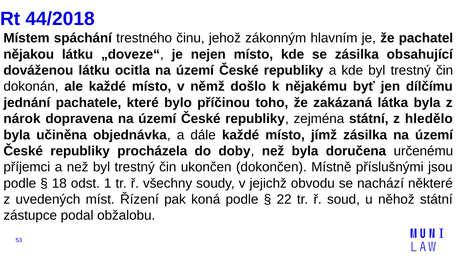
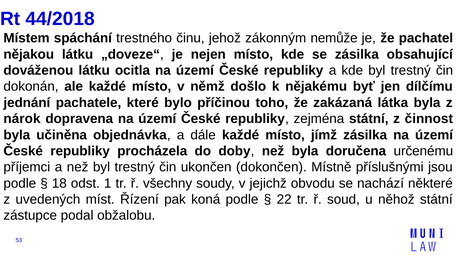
hlavním: hlavním -> nemůže
hledělo: hledělo -> činnost
